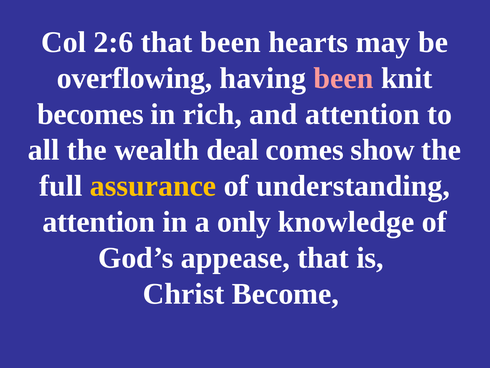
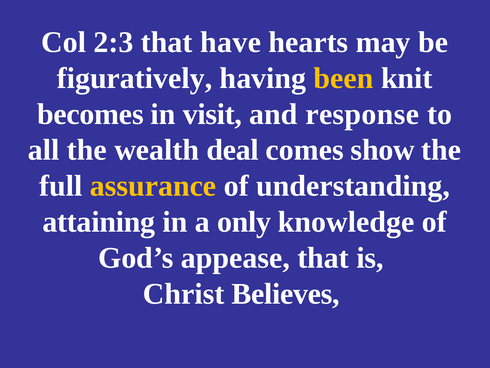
2:6: 2:6 -> 2:3
that been: been -> have
overflowing: overflowing -> figuratively
been at (344, 78) colour: pink -> yellow
rich: rich -> visit
and attention: attention -> response
attention at (99, 222): attention -> attaining
Become: Become -> Believes
